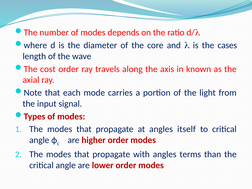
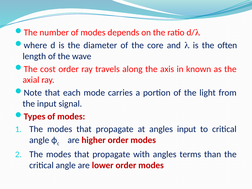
cases: cases -> often
angles itself: itself -> input
